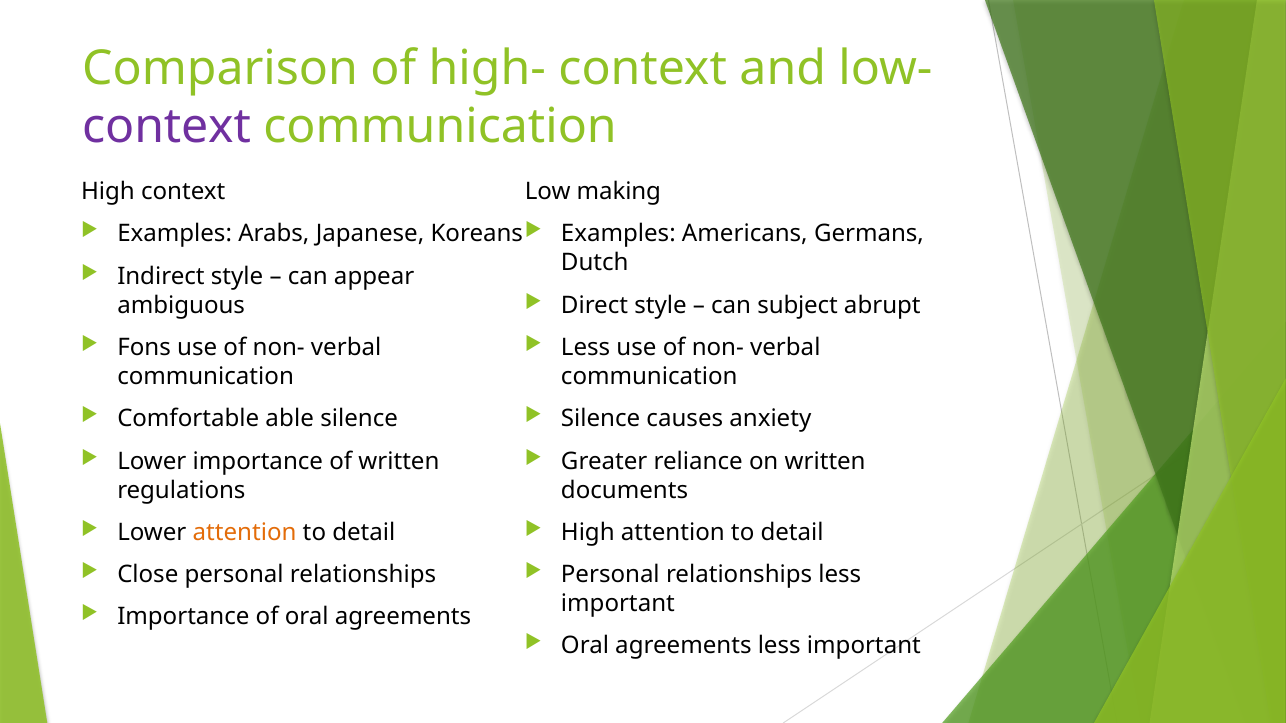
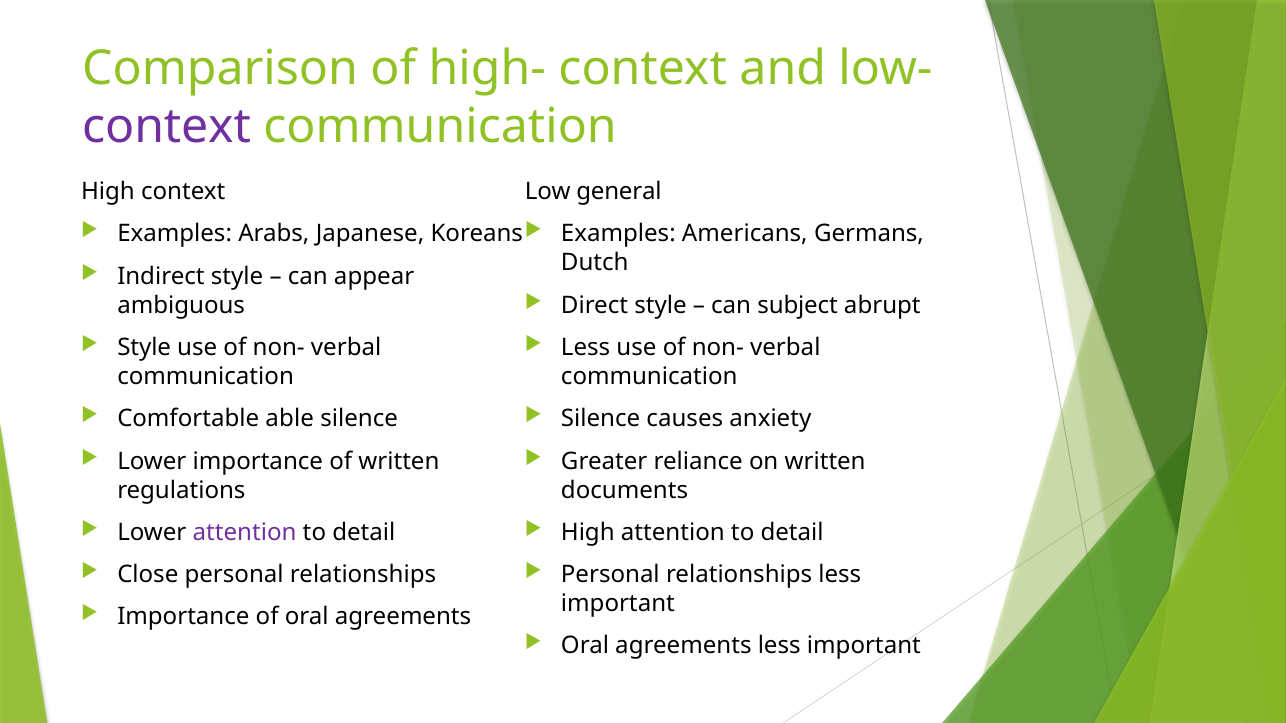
making: making -> general
Fons at (144, 348): Fons -> Style
attention at (245, 533) colour: orange -> purple
